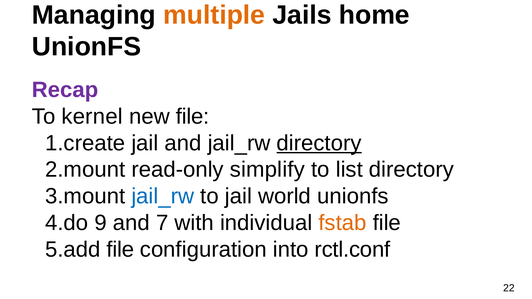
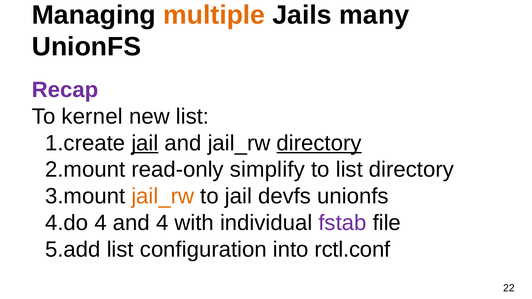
home: home -> many
new file: file -> list
jail at (145, 143) underline: none -> present
jail_rw at (163, 196) colour: blue -> orange
world: world -> devfs
9 at (101, 223): 9 -> 4
and 7: 7 -> 4
fstab colour: orange -> purple
file at (120, 250): file -> list
